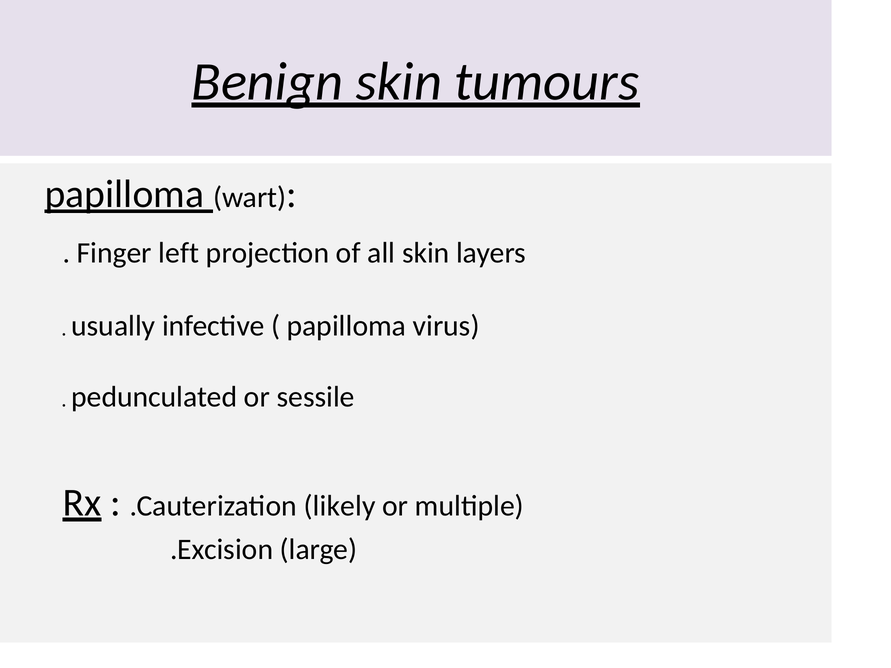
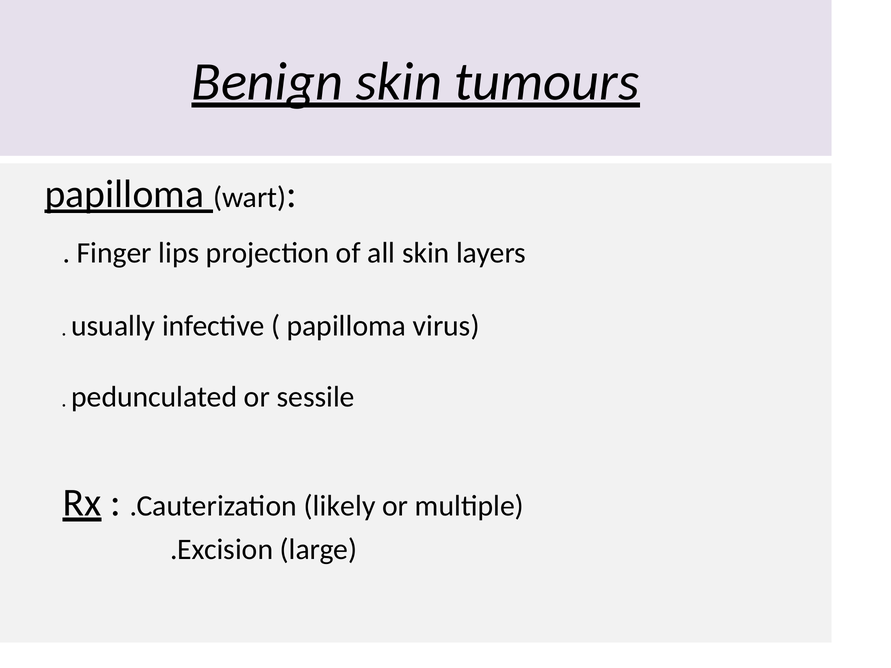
left: left -> lips
